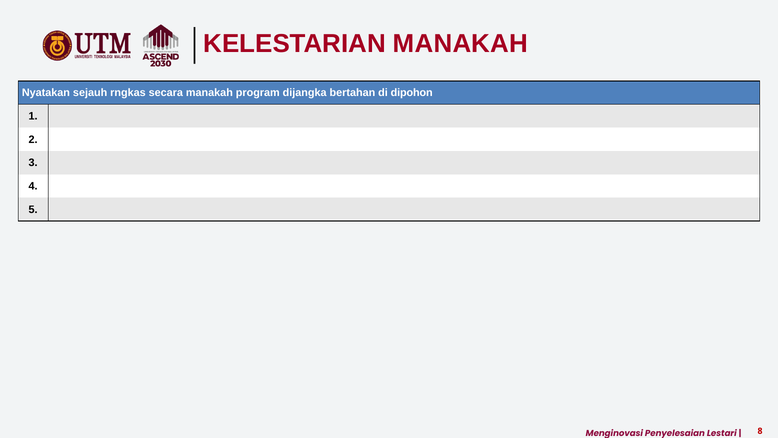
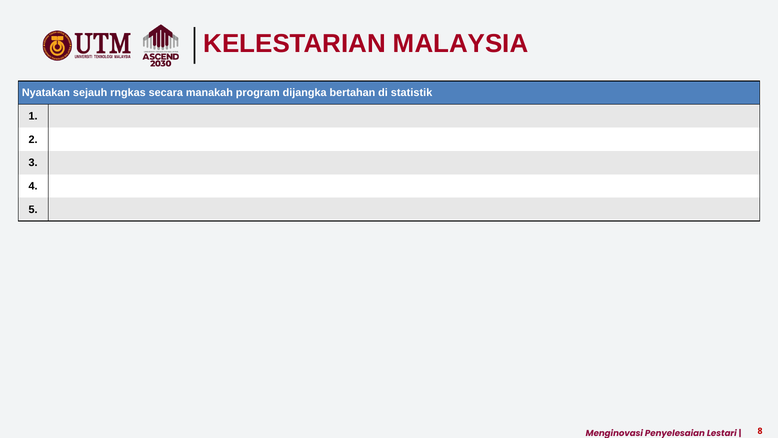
KELESTARIAN MANAKAH: MANAKAH -> MALAYSIA
dipohon: dipohon -> statistik
